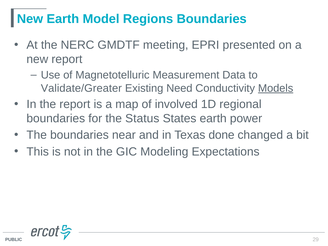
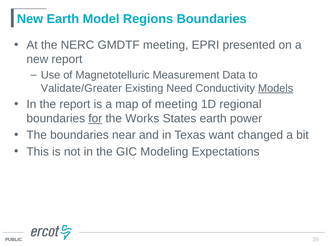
of involved: involved -> meeting
for underline: none -> present
Status: Status -> Works
done: done -> want
